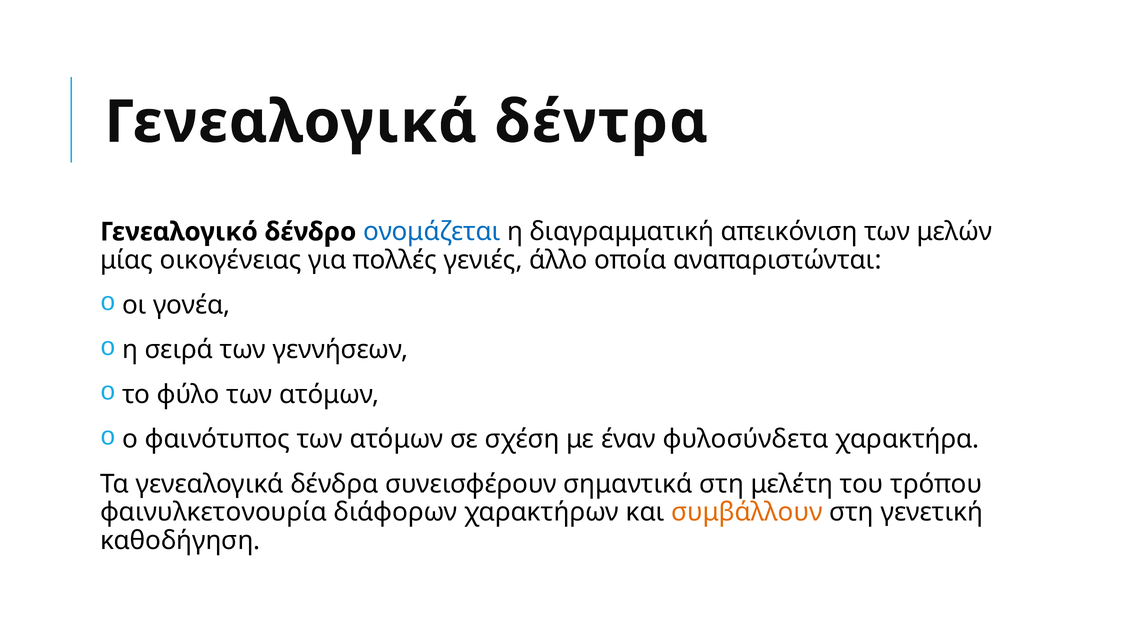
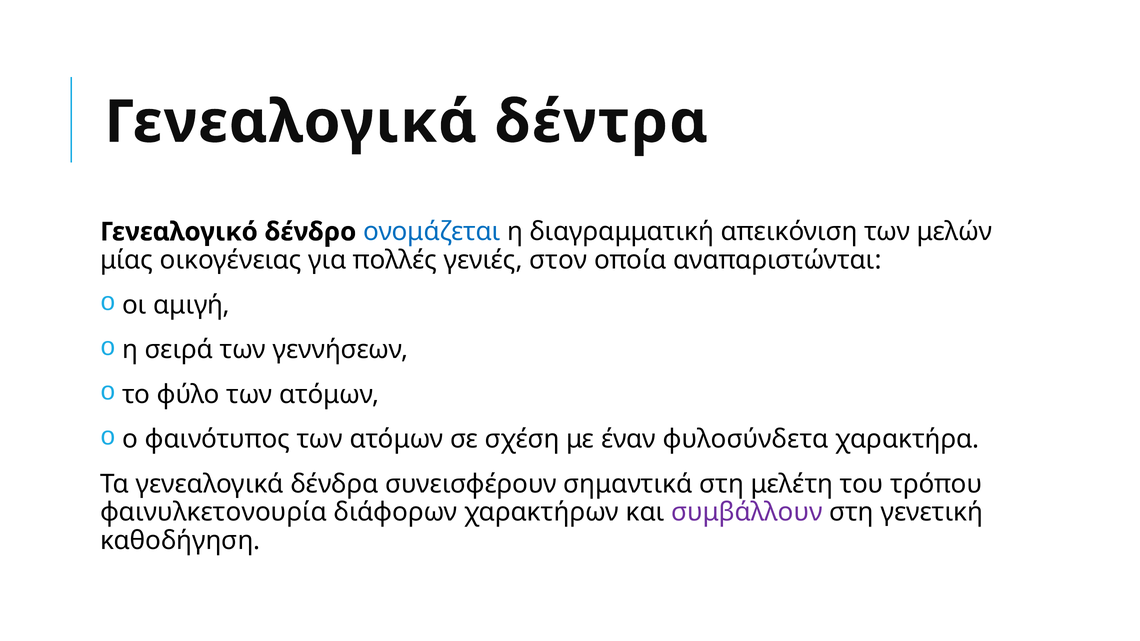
άλλο: άλλο -> στον
γονέα: γονέα -> αμιγή
συμβάλλουν colour: orange -> purple
